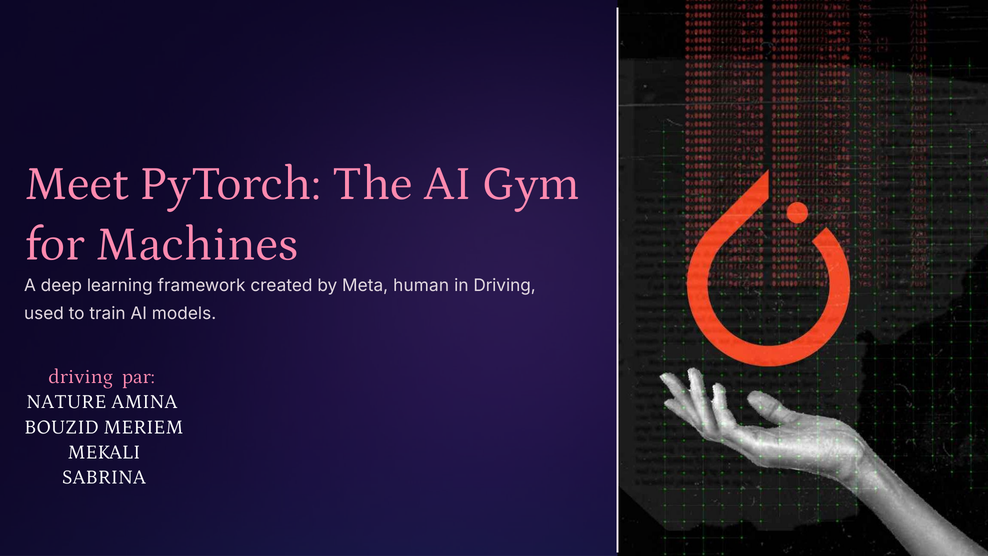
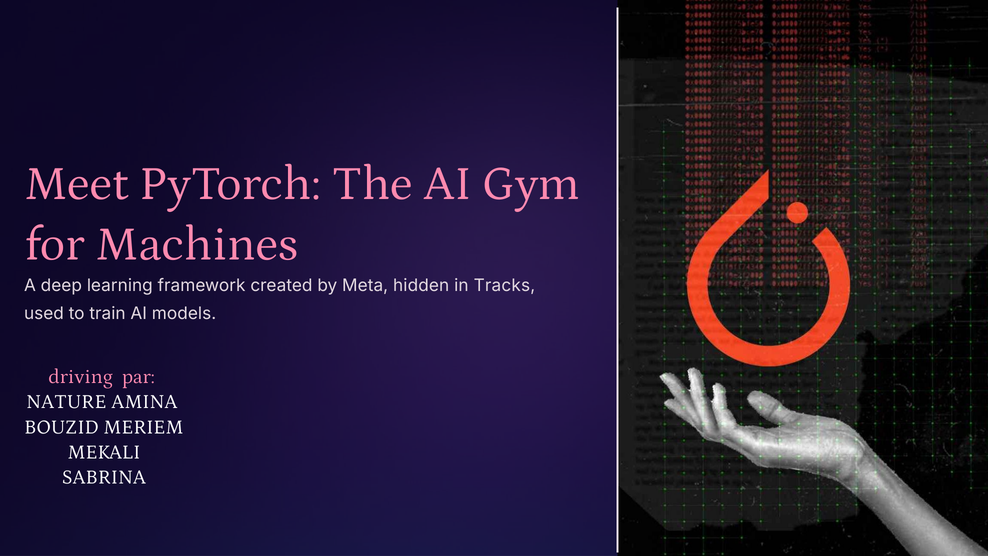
human: human -> hidden
in Driving: Driving -> Tracks
